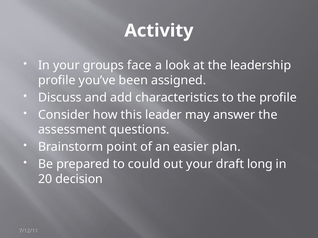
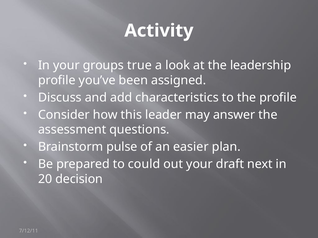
face: face -> true
point: point -> pulse
long: long -> next
